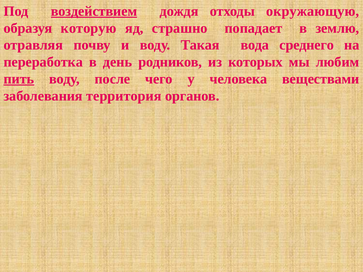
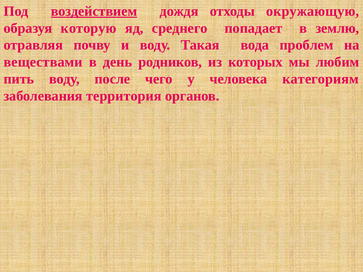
страшно: страшно -> среднего
среднего: среднего -> проблем
переработка: переработка -> веществами
пить underline: present -> none
веществами: веществами -> категориям
